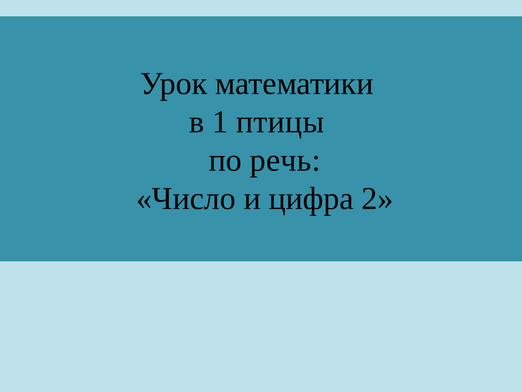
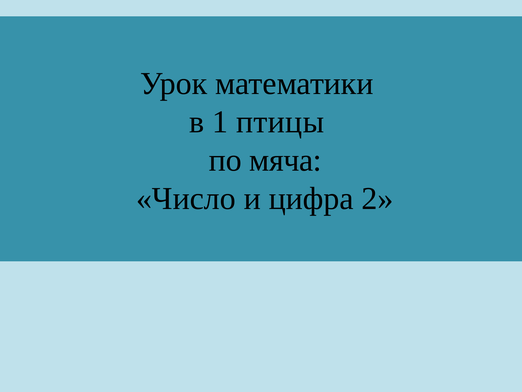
речь: речь -> мяча
